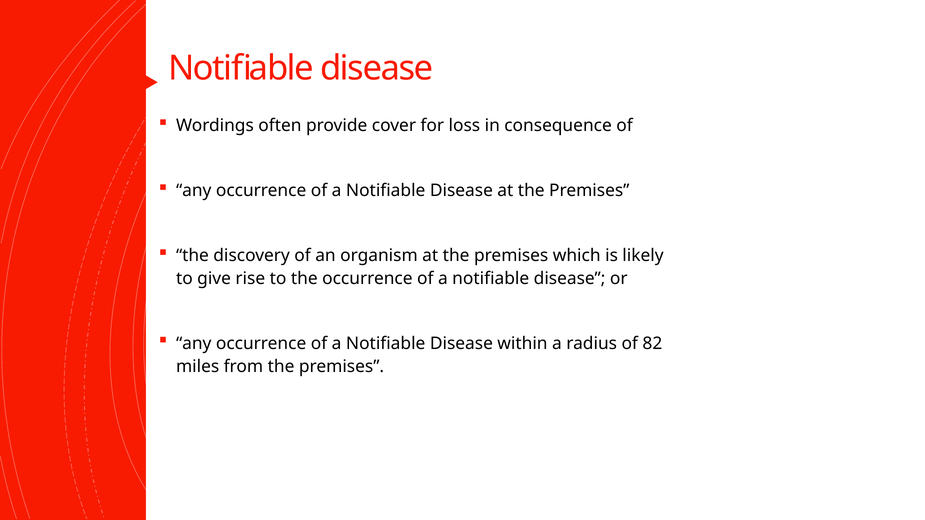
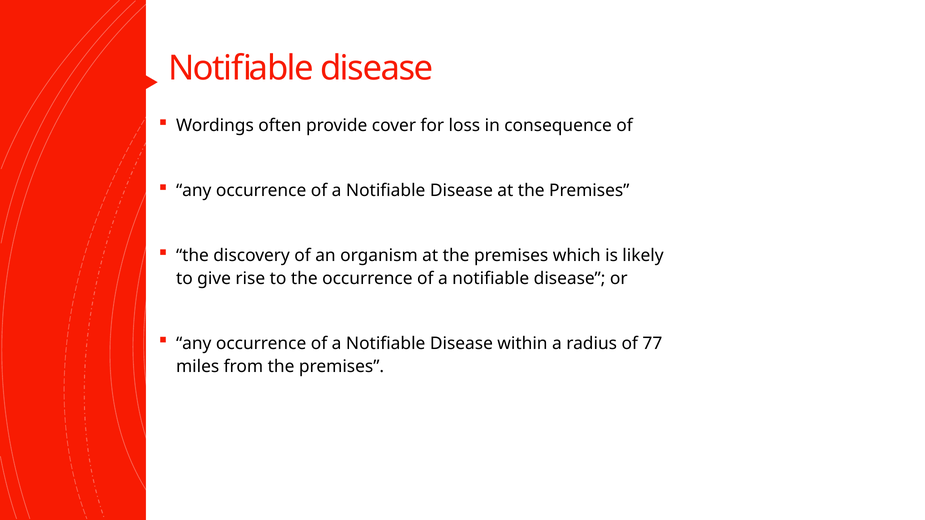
82: 82 -> 77
